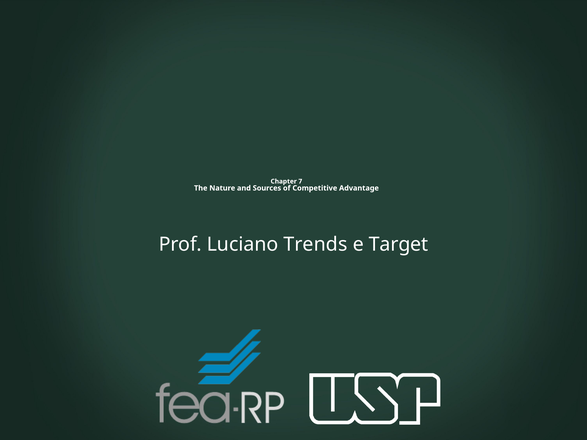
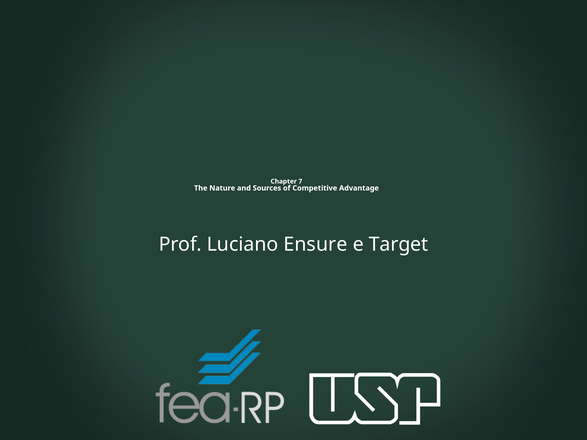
Trends: Trends -> Ensure
